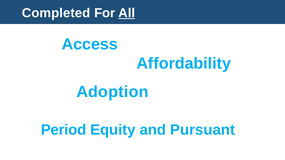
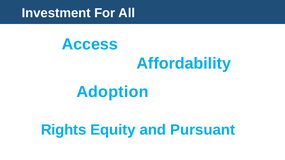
Completed: Completed -> Investment
All underline: present -> none
Period: Period -> Rights
